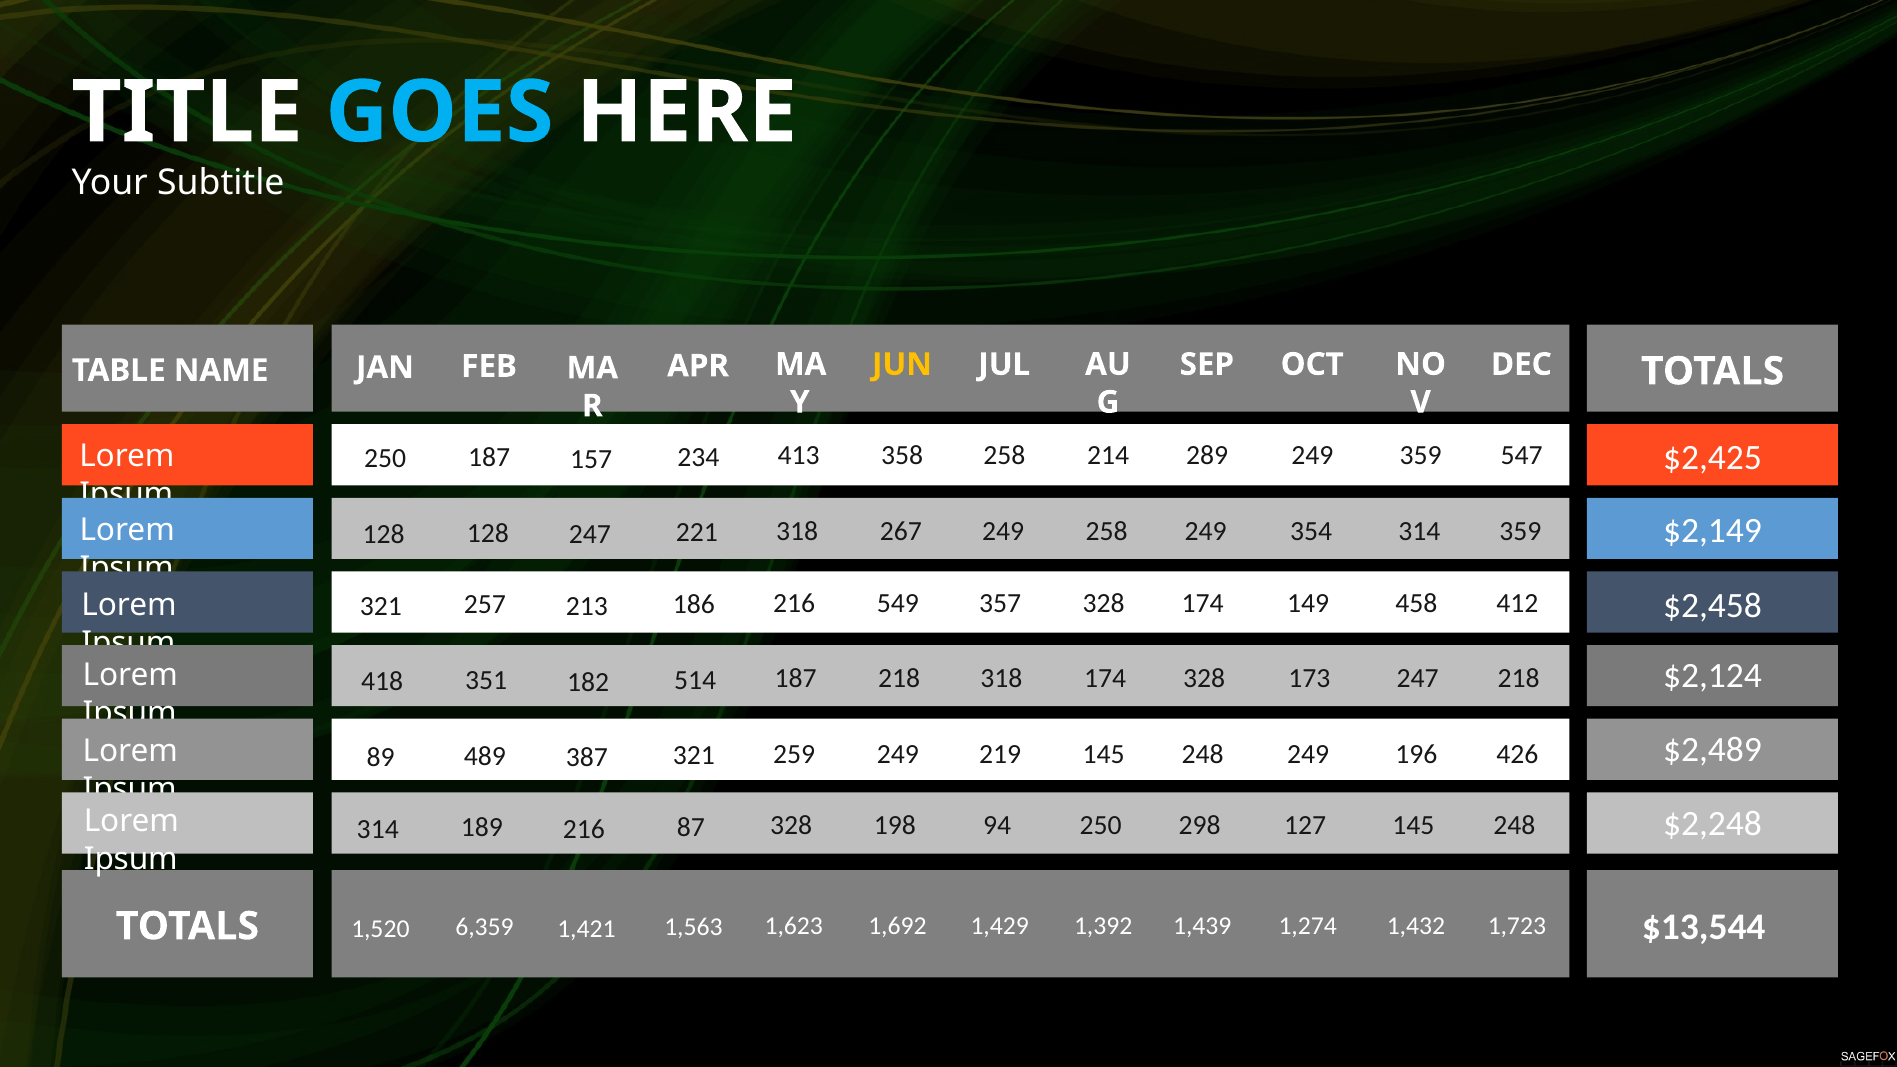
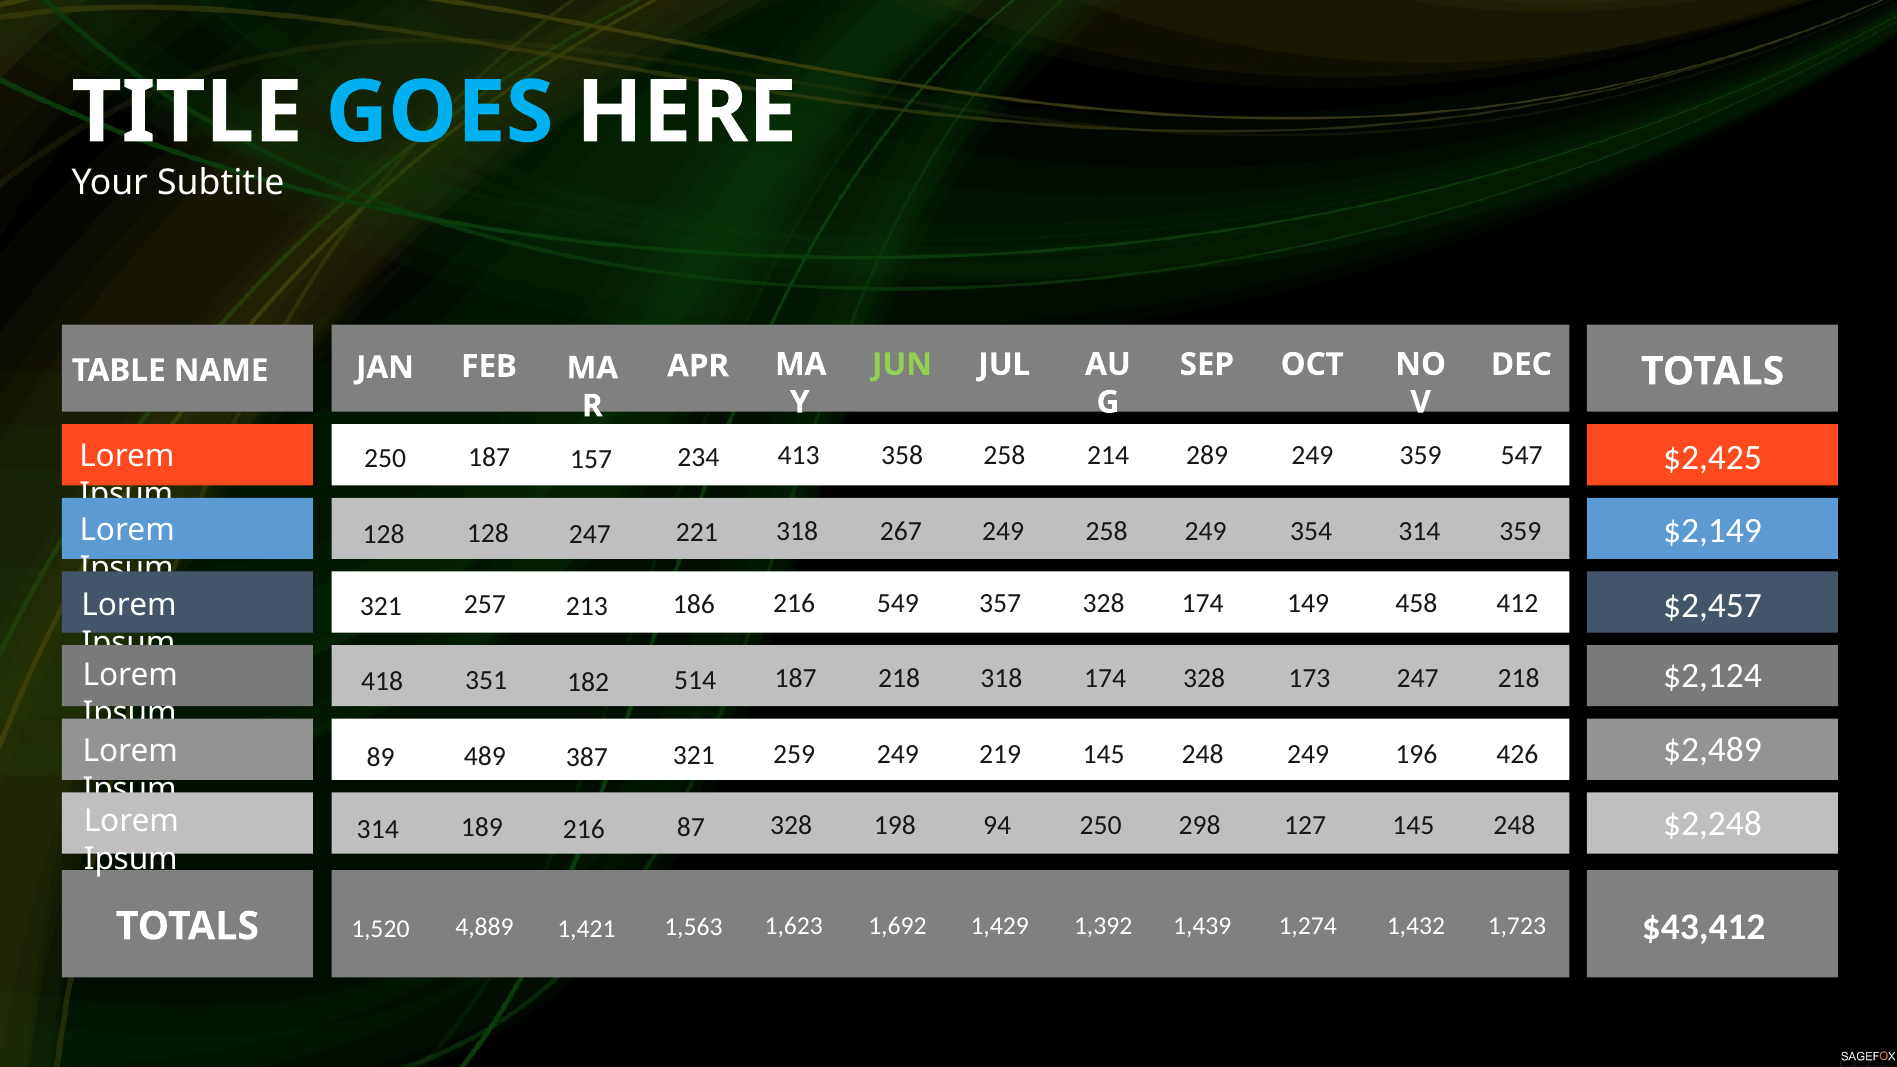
JUN colour: yellow -> light green
$2,458: $2,458 -> $2,457
$13,544: $13,544 -> $43,412
6,359: 6,359 -> 4,889
